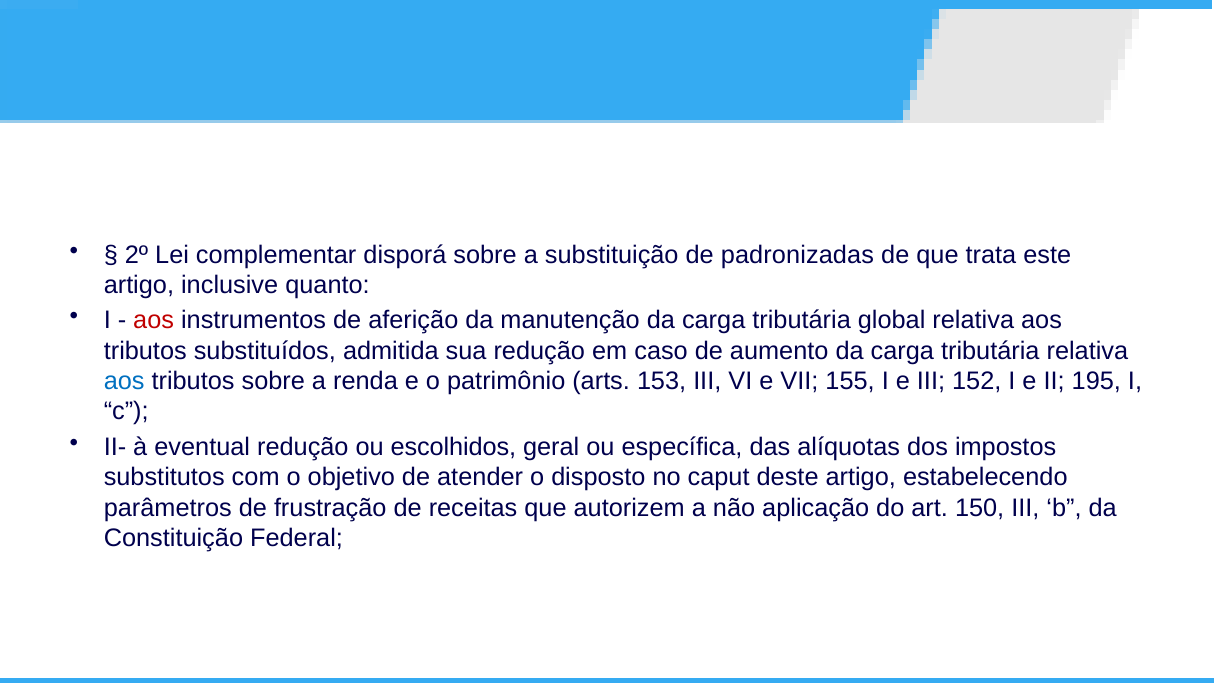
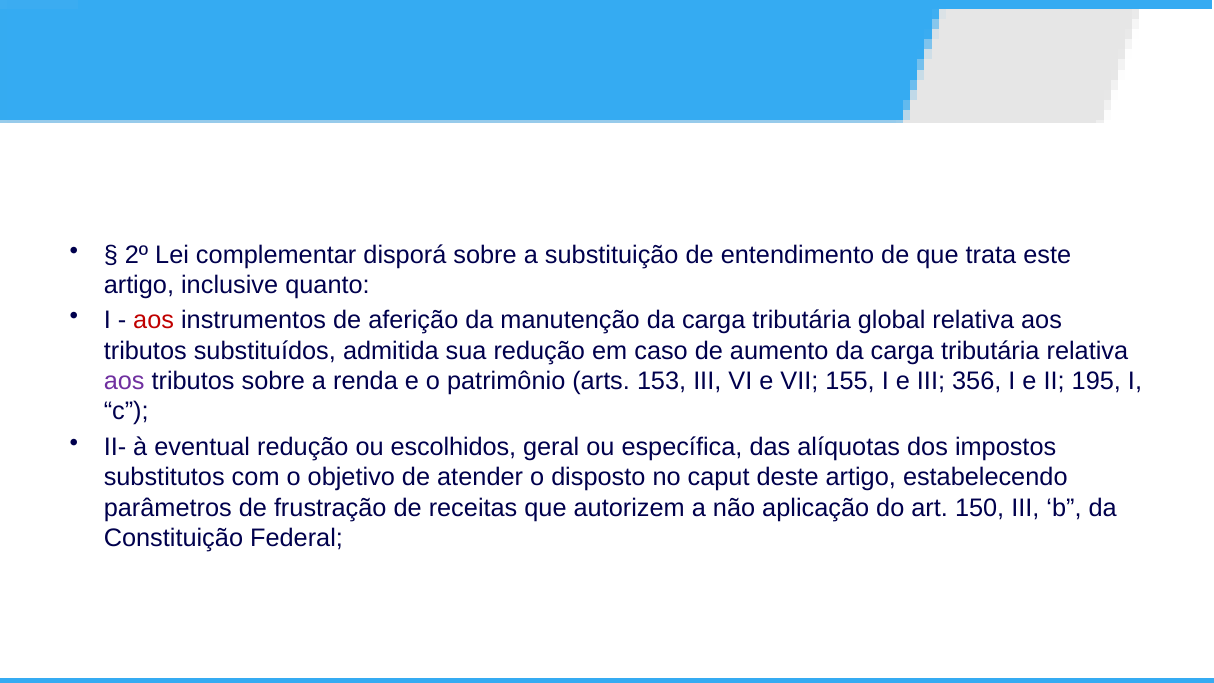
padronizadas: padronizadas -> entendimento
aos at (124, 381) colour: blue -> purple
152: 152 -> 356
